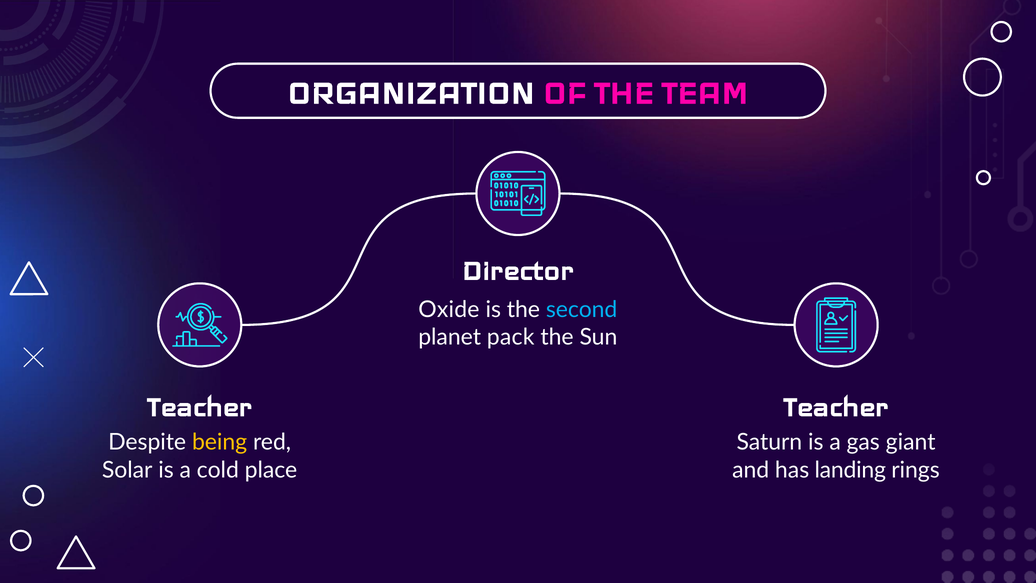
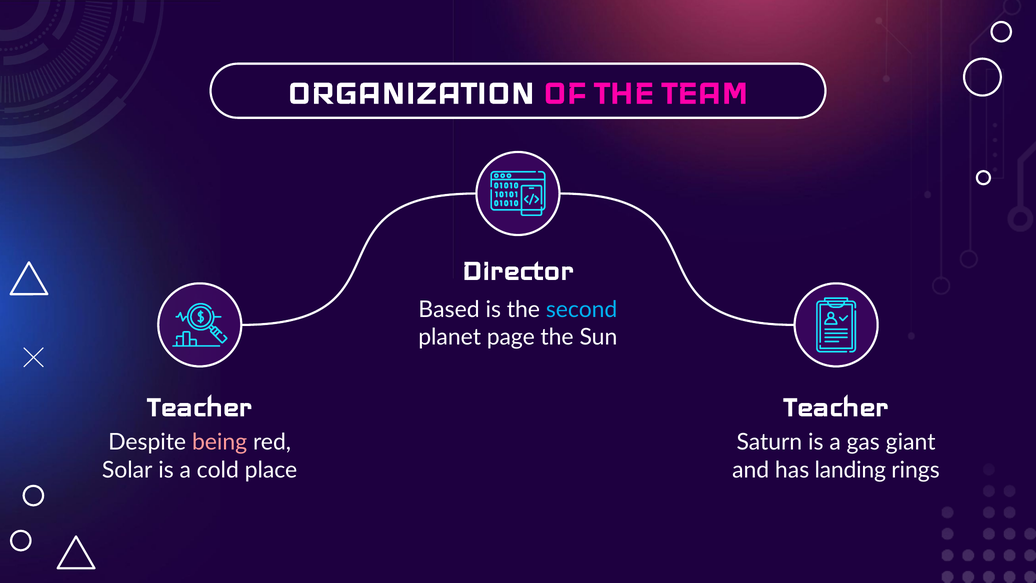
Oxide: Oxide -> Based
pack: pack -> page
being colour: yellow -> pink
